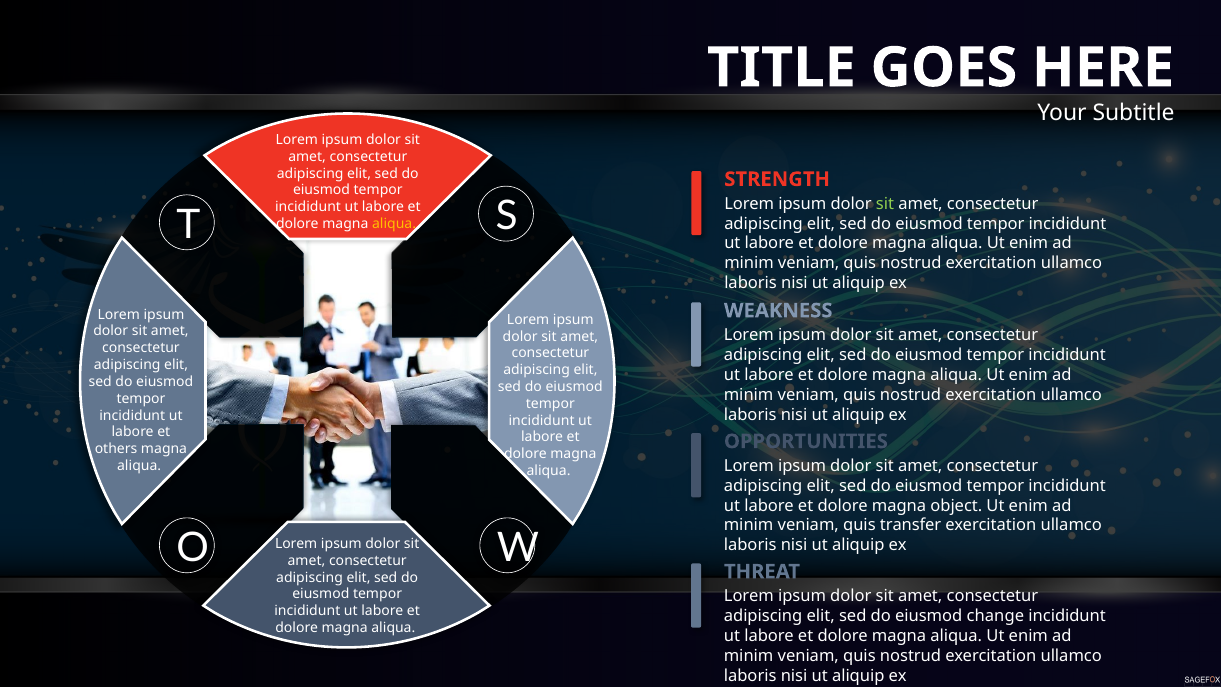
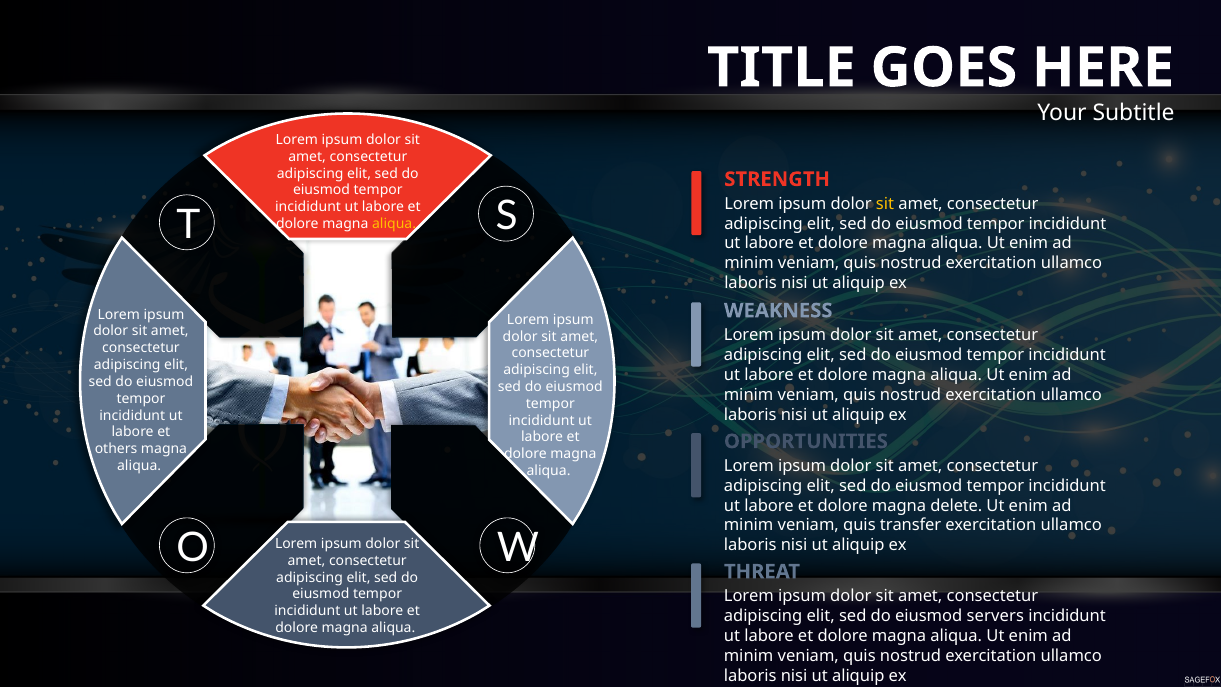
sit at (885, 204) colour: light green -> yellow
object: object -> delete
change: change -> servers
